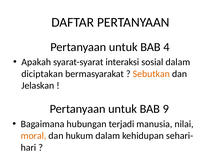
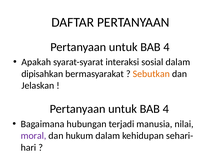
diciptakan: diciptakan -> dipisahkan
9 at (166, 109): 9 -> 4
moral colour: orange -> purple
